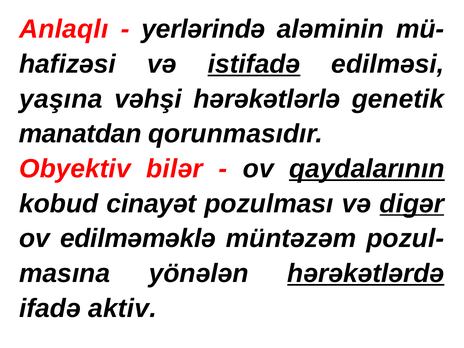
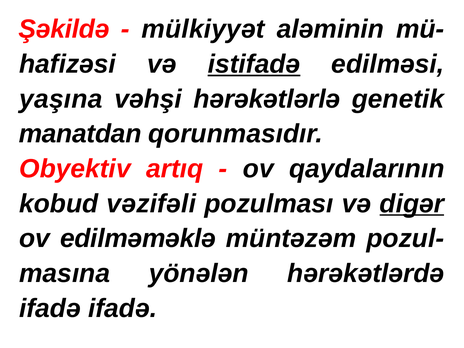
Anlaqlı: Anlaqlı -> Şəkildə
yerlərində: yerlərində -> mülkiyyət
bilər: bilər -> artıq
qaydalarının underline: present -> none
cinayət: cinayət -> vəzifəli
hərəkətlərdə underline: present -> none
ifadə aktiv: aktiv -> ifadə
